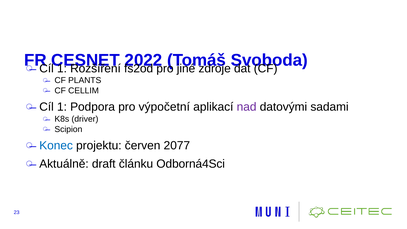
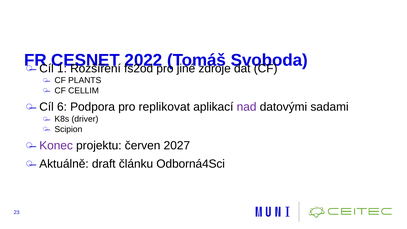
1 at (62, 107): 1 -> 6
výpočetní: výpočetní -> replikovat
Konec colour: blue -> purple
2077: 2077 -> 2027
